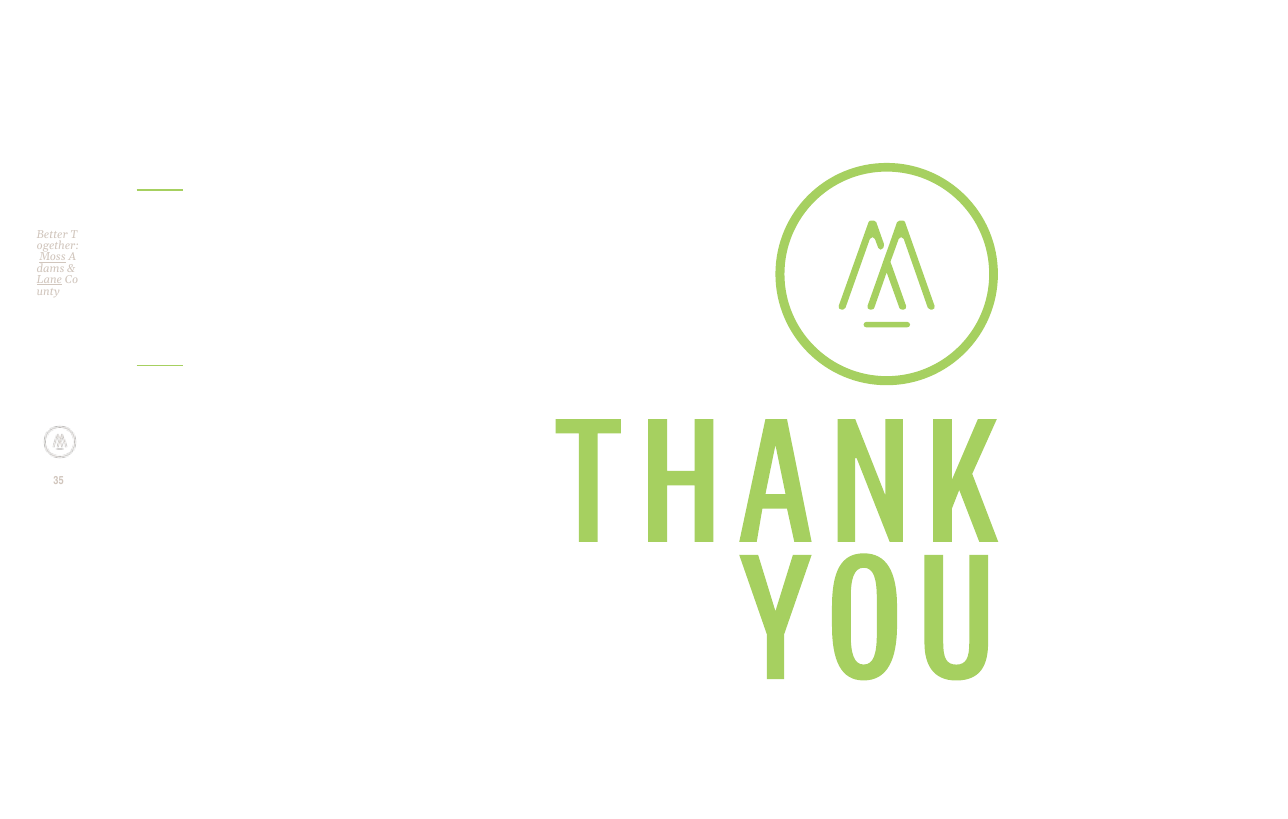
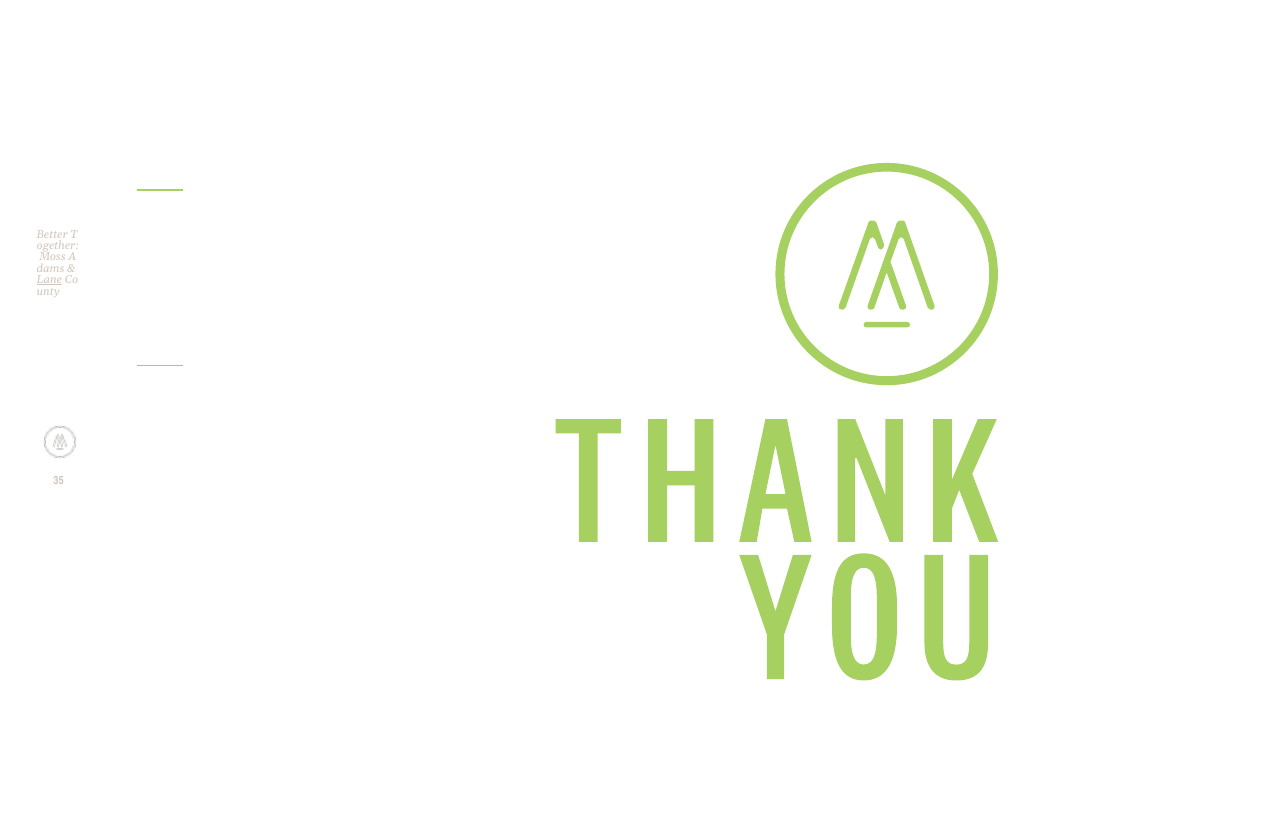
Moss underline: present -> none
